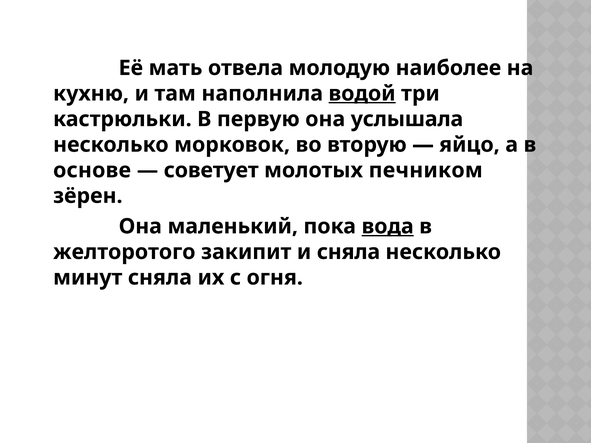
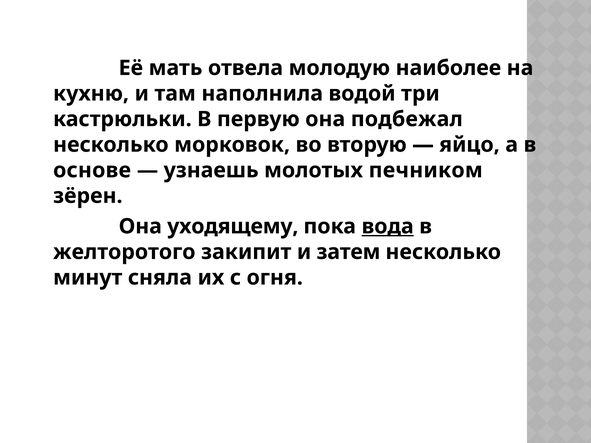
водой underline: present -> none
услышала: услышала -> подбежал
советует: советует -> узнаешь
маленький: маленький -> уходящему
и сняла: сняла -> затем
